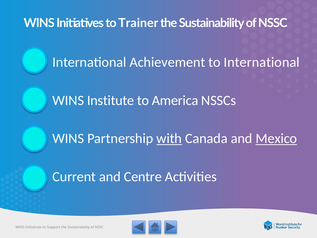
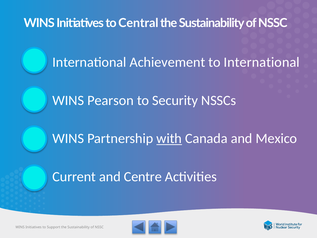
Trainer: Trainer -> Central
Institute: Institute -> Pearson
America: America -> Security
Mexico underline: present -> none
